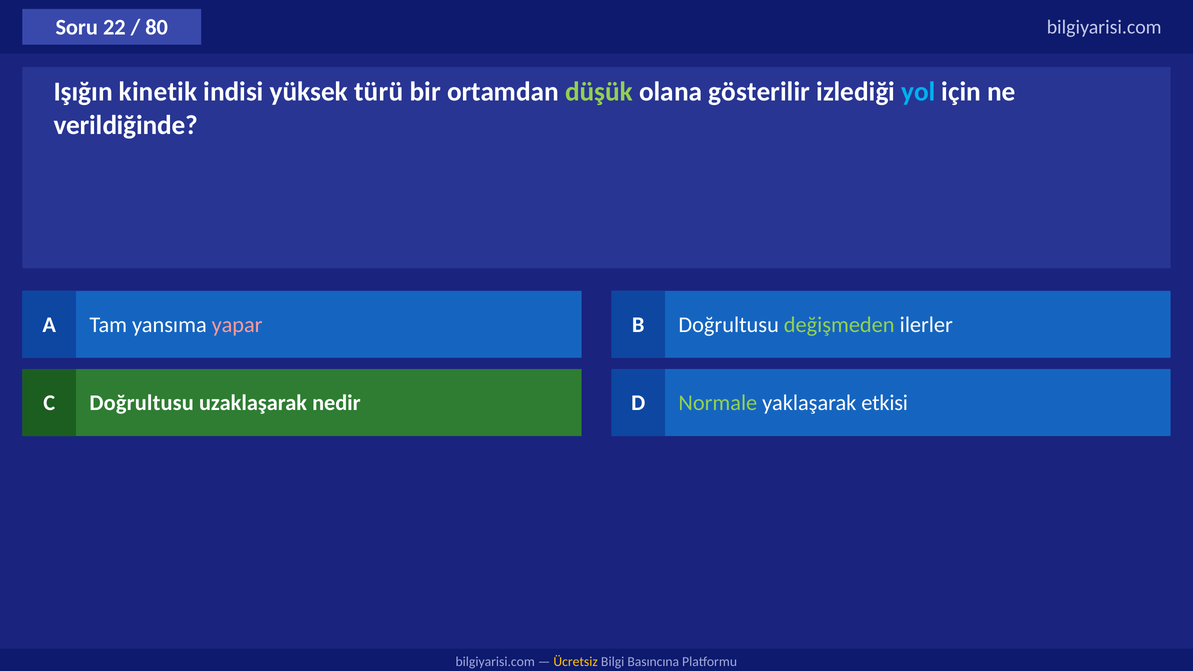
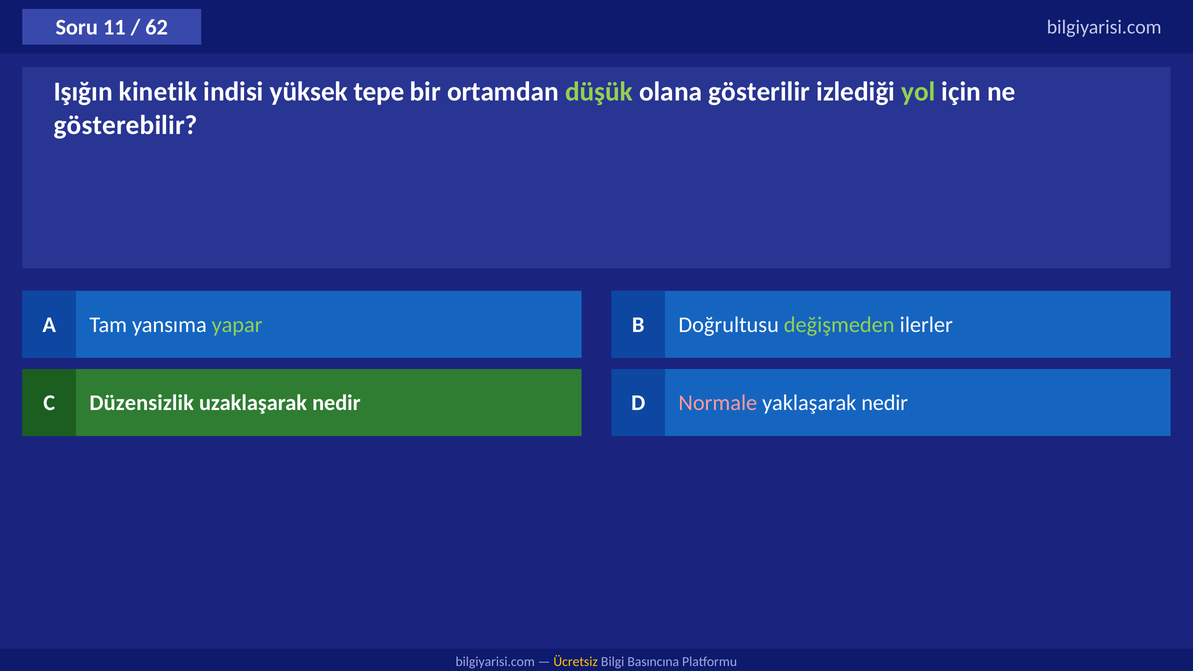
22: 22 -> 11
80: 80 -> 62
türü: türü -> tepe
yol colour: light blue -> light green
verildiğinde: verildiğinde -> gösterebilir
yapar colour: pink -> light green
C Doğrultusu: Doğrultusu -> Düzensizlik
Normale colour: light green -> pink
yaklaşarak etkisi: etkisi -> nedir
